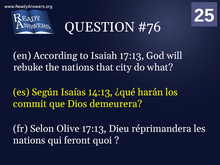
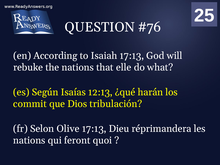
city: city -> elle
14:13: 14:13 -> 12:13
demeurera: demeurera -> tribulación
